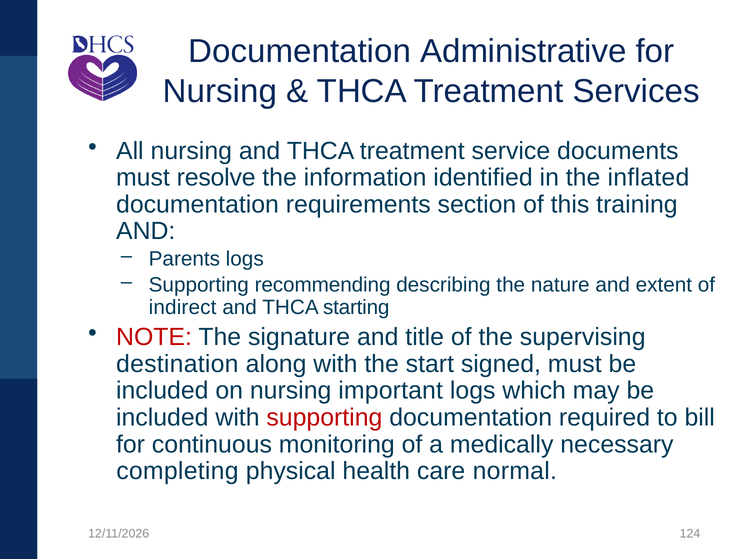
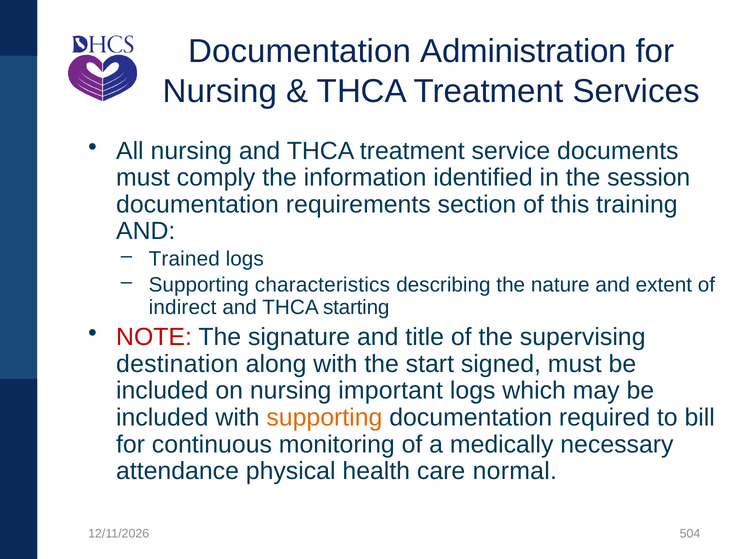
Administrative: Administrative -> Administration
resolve: resolve -> comply
inflated: inflated -> session
Parents: Parents -> Trained
recommending: recommending -> characteristics
supporting at (324, 417) colour: red -> orange
completing: completing -> attendance
124: 124 -> 504
